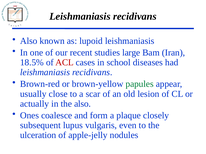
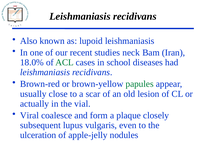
large: large -> neck
18.5%: 18.5% -> 18.0%
ACL colour: red -> green
the also: also -> vial
Ones: Ones -> Viral
